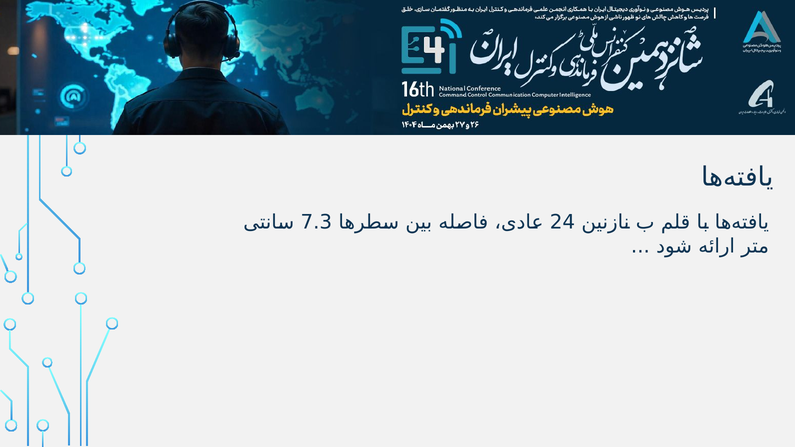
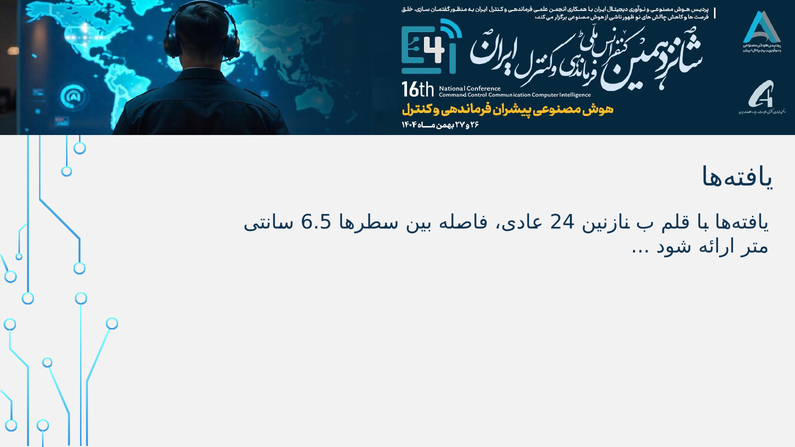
7.3: 7.3 -> 6.5
